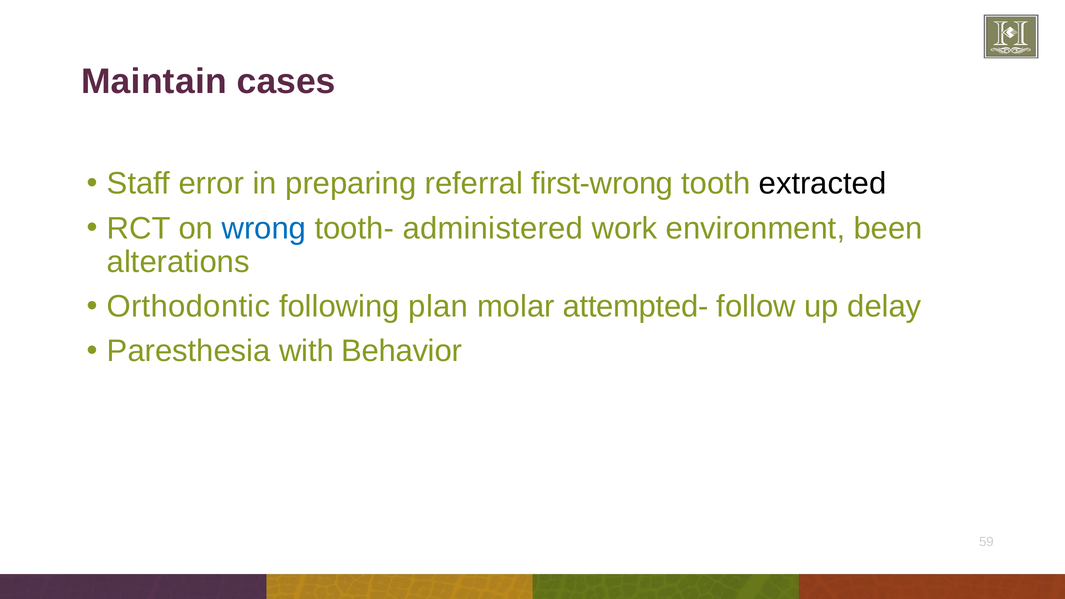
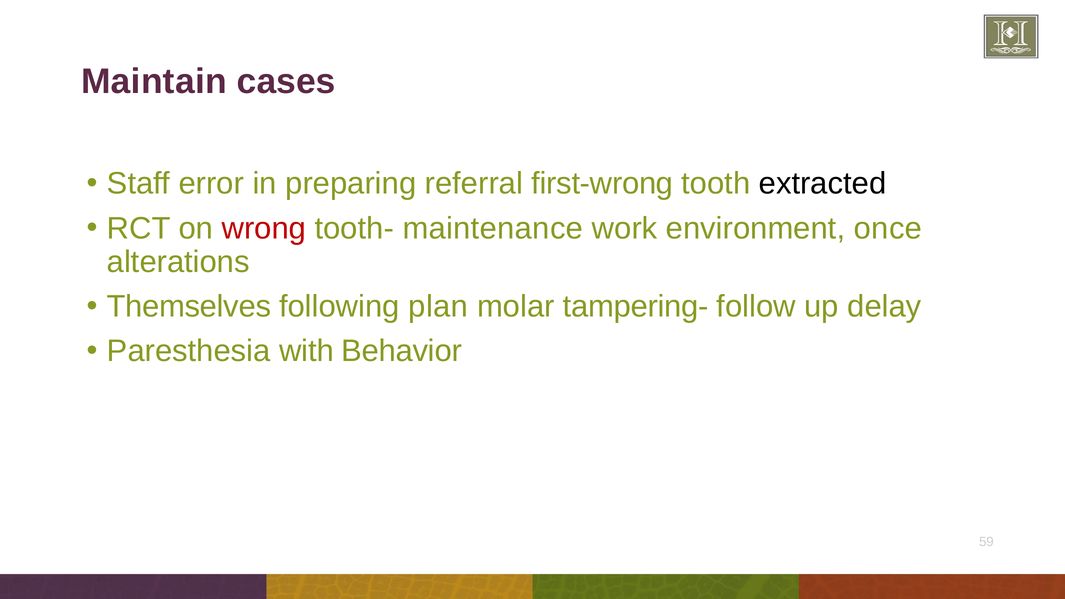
wrong colour: blue -> red
administered: administered -> maintenance
been: been -> once
Orthodontic: Orthodontic -> Themselves
attempted-: attempted- -> tampering-
